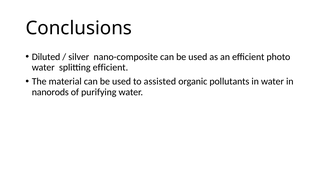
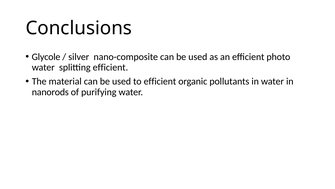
Diluted: Diluted -> Glycole
to assisted: assisted -> efficient
